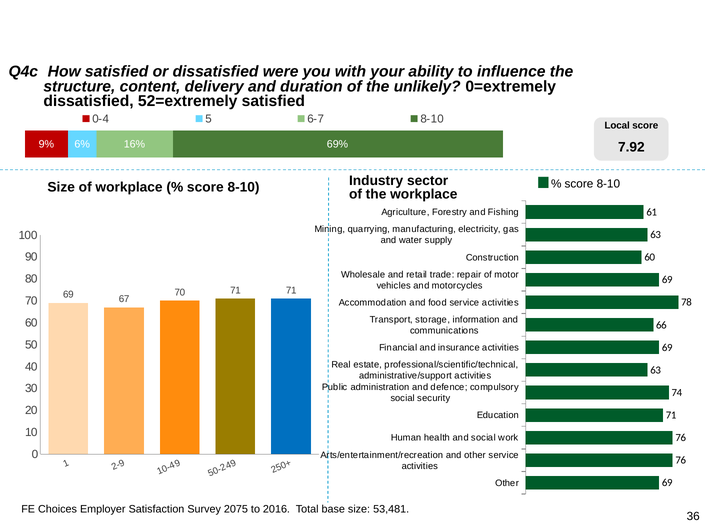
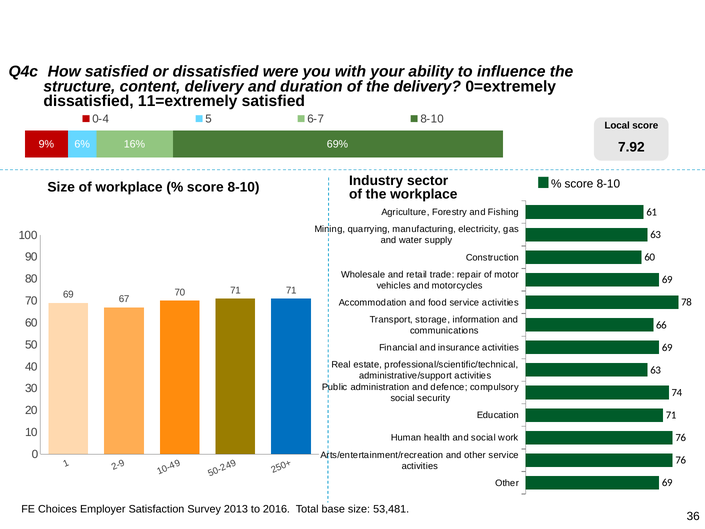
the unlikely: unlikely -> delivery
52=extremely: 52=extremely -> 11=extremely
2075: 2075 -> 2013
